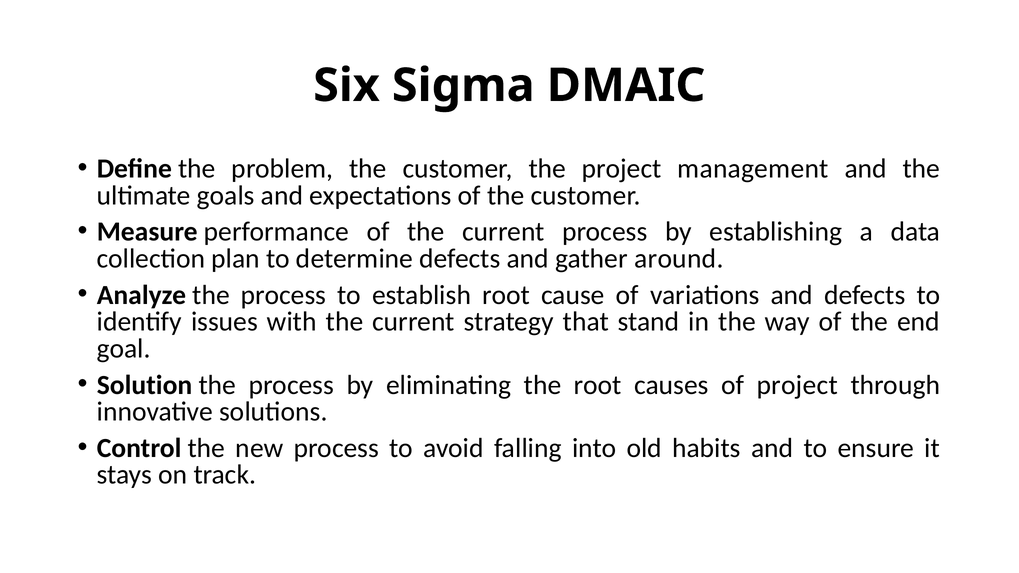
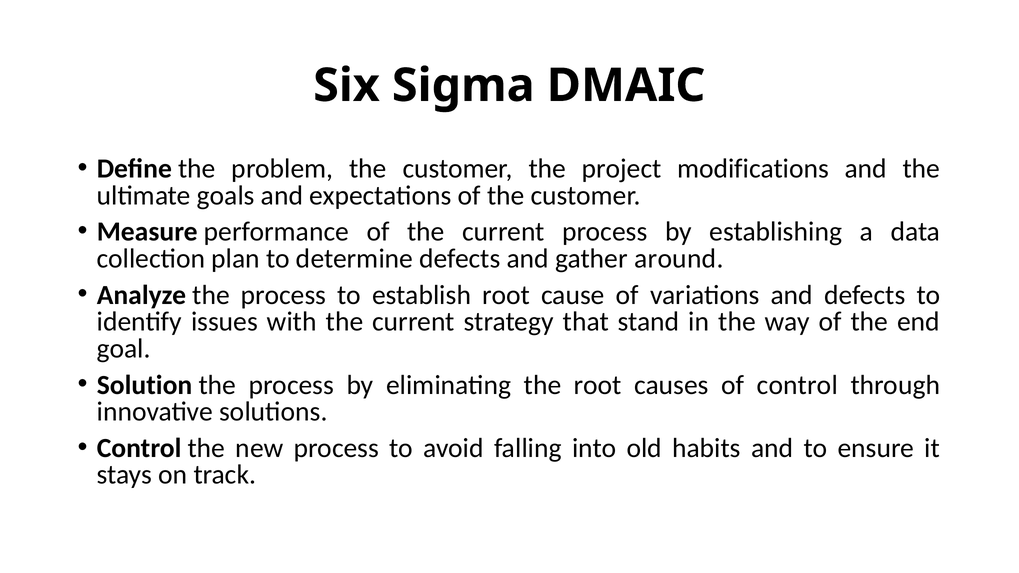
management: management -> modifications
of project: project -> control
